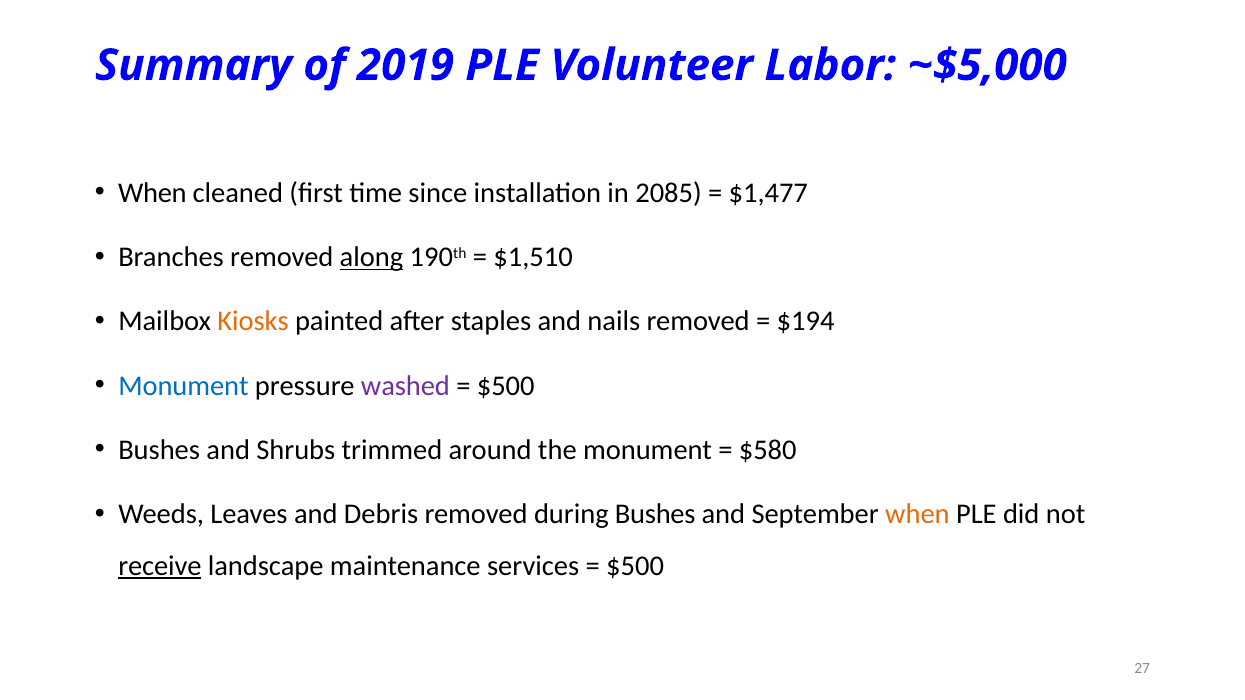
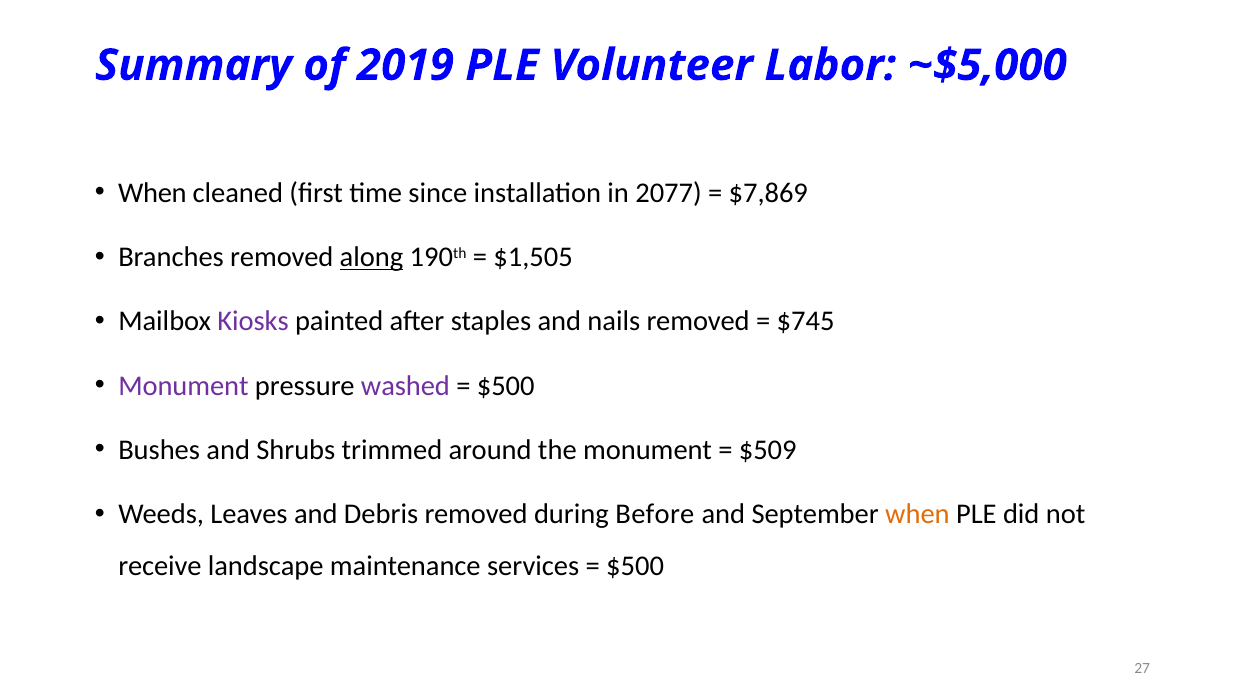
2085: 2085 -> 2077
$1,477: $1,477 -> $7,869
$1,510: $1,510 -> $1,505
Kiosks colour: orange -> purple
$194: $194 -> $745
Monument at (183, 386) colour: blue -> purple
$580: $580 -> $509
during Bushes: Bushes -> Before
receive underline: present -> none
